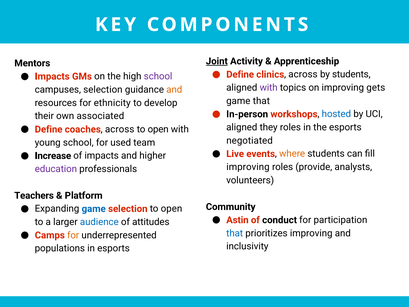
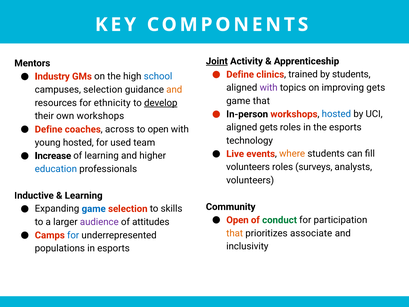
clinics across: across -> trained
Impacts at (52, 76): Impacts -> Industry
school at (158, 76) colour: purple -> blue
develop underline: none -> present
own associated: associated -> workshops
aligned they: they -> gets
negotiated: negotiated -> technology
young school: school -> hosted
of impacts: impacts -> learning
improving at (248, 167): improving -> volunteers
provide: provide -> surveys
education colour: purple -> blue
Teachers: Teachers -> Inductive
Platform at (84, 195): Platform -> Learning
selection to open: open -> skills
Astin at (237, 220): Astin -> Open
conduct colour: black -> green
audience colour: blue -> purple
that at (235, 233) colour: blue -> orange
prioritizes improving: improving -> associate
for at (73, 235) colour: orange -> blue
